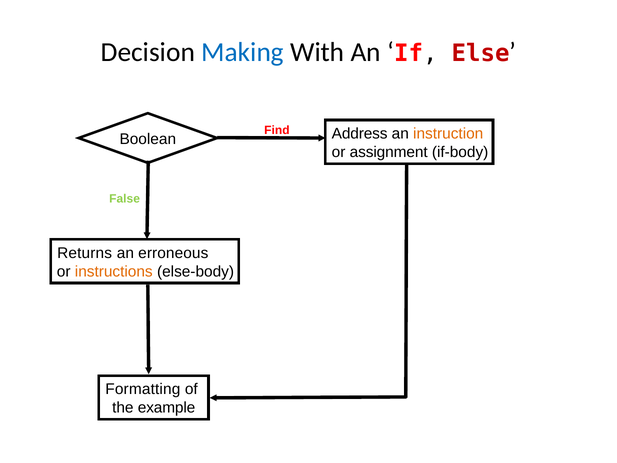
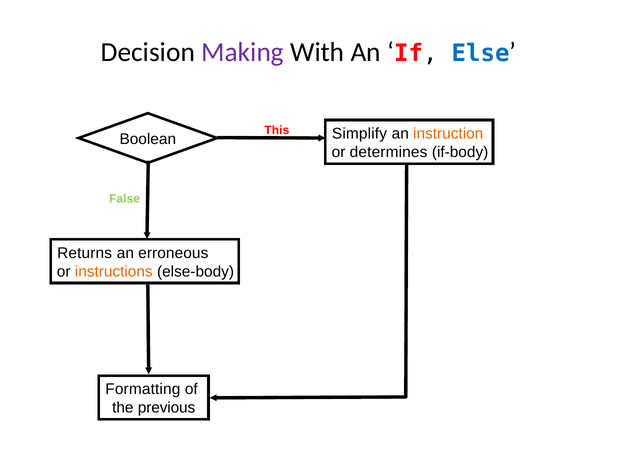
Making colour: blue -> purple
Else colour: red -> blue
Find: Find -> This
Address: Address -> Simplify
assignment: assignment -> determines
example: example -> previous
